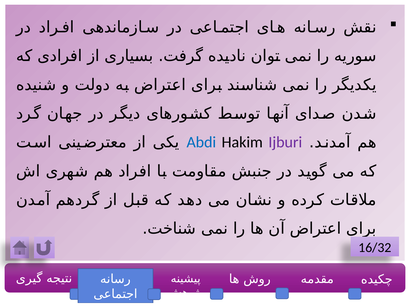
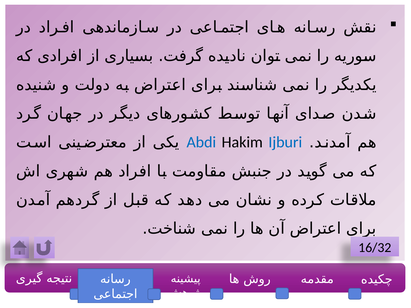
Ijburi colour: purple -> blue
